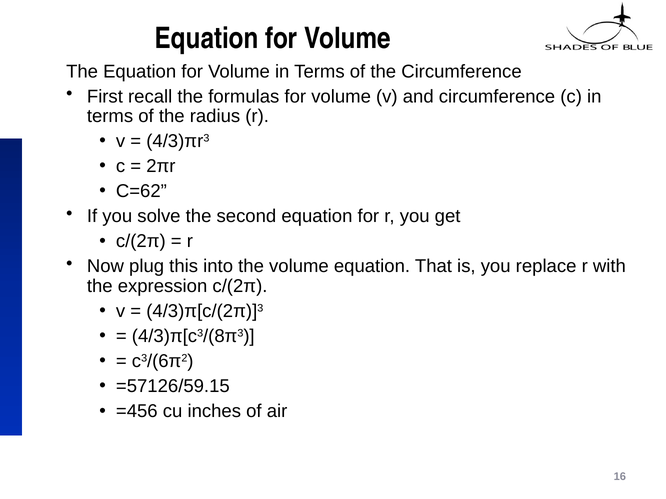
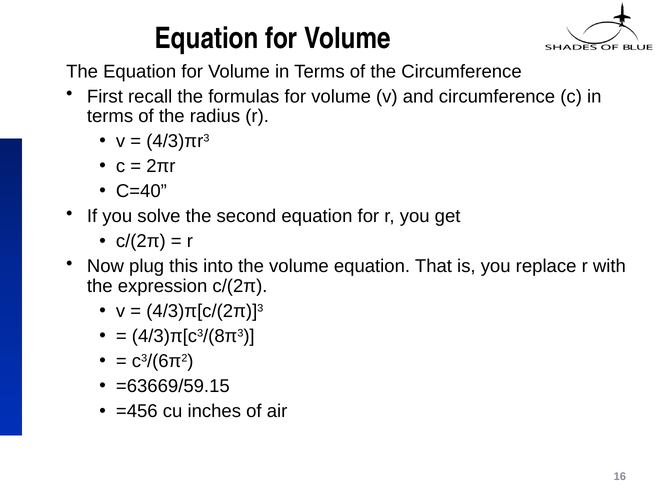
C=62: C=62 -> C=40
=57126/59.15: =57126/59.15 -> =63669/59.15
